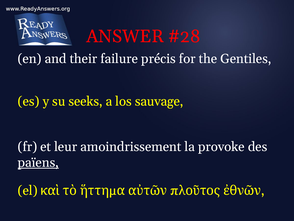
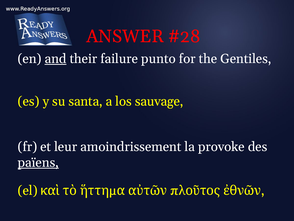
and underline: none -> present
précis: précis -> punto
seeks: seeks -> santa
